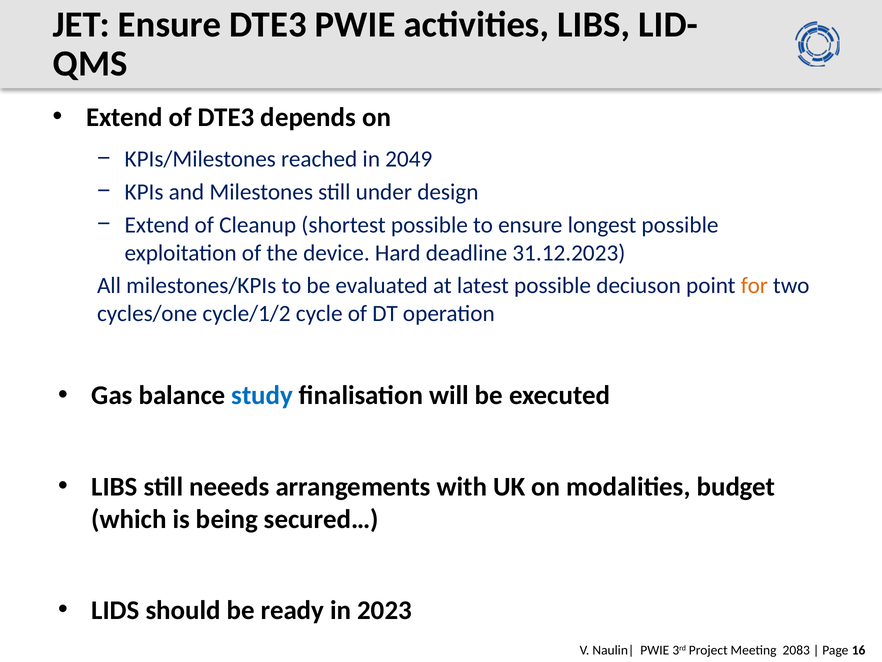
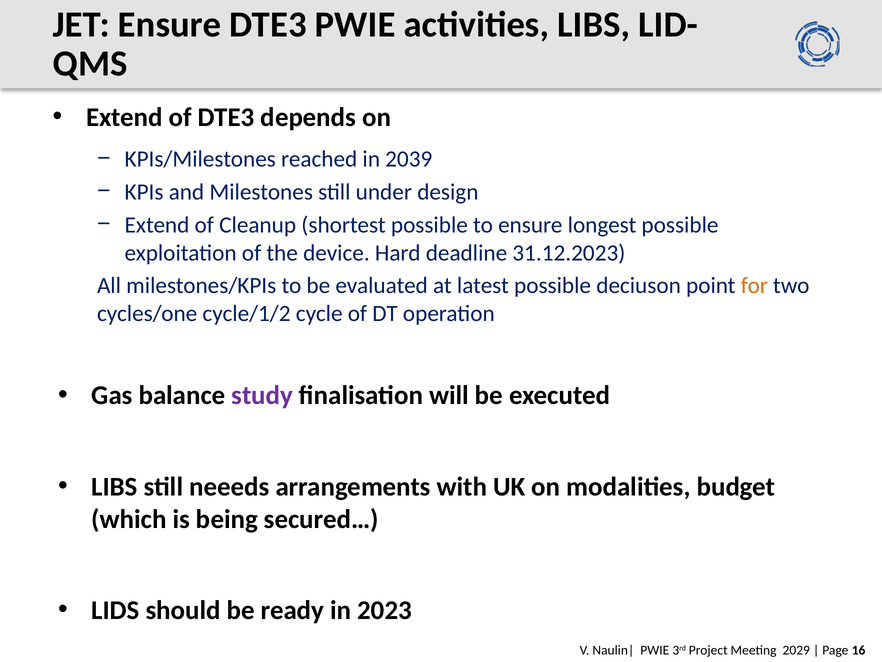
2049: 2049 -> 2039
study colour: blue -> purple
2083: 2083 -> 2029
